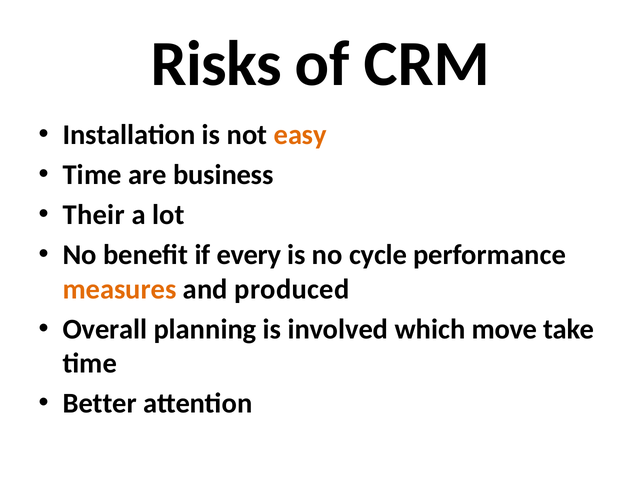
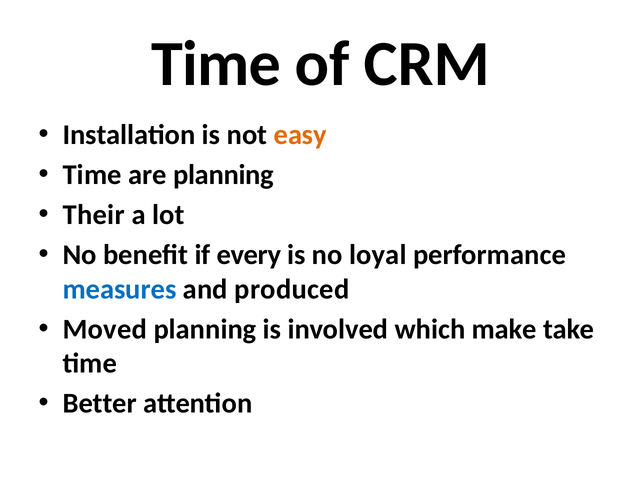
Risks at (216, 64): Risks -> Time
are business: business -> planning
cycle: cycle -> loyal
measures colour: orange -> blue
Overall: Overall -> Moved
move: move -> make
